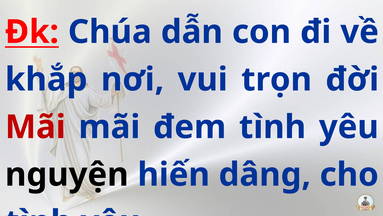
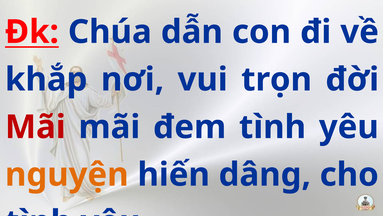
nguyện colour: black -> orange
